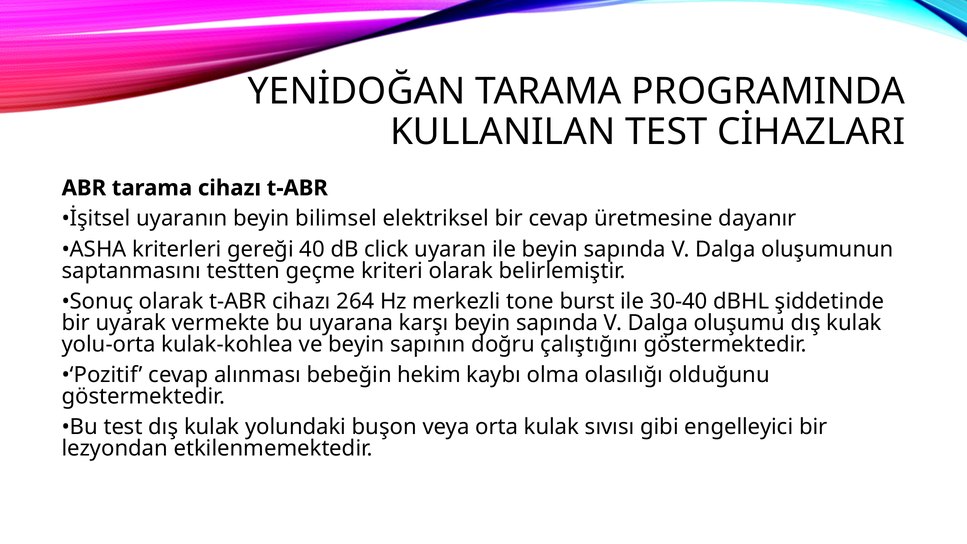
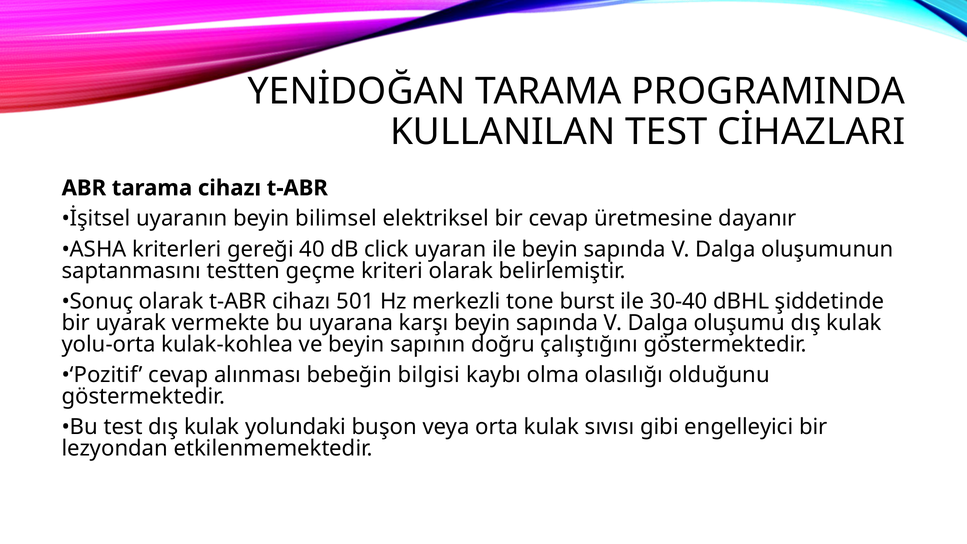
264: 264 -> 501
hekim: hekim -> bilgisi
